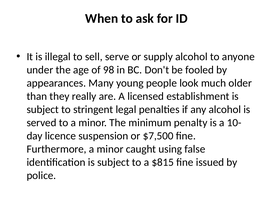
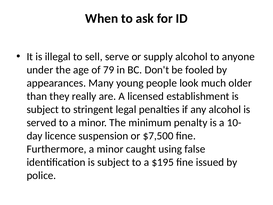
98: 98 -> 79
$815: $815 -> $195
